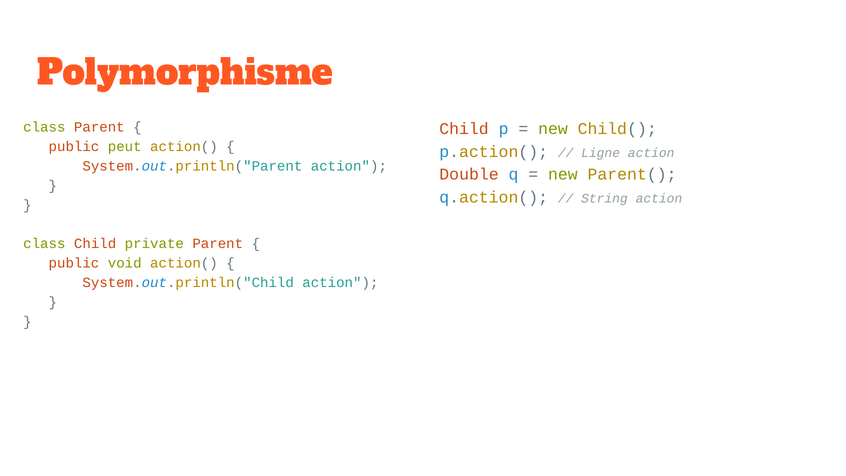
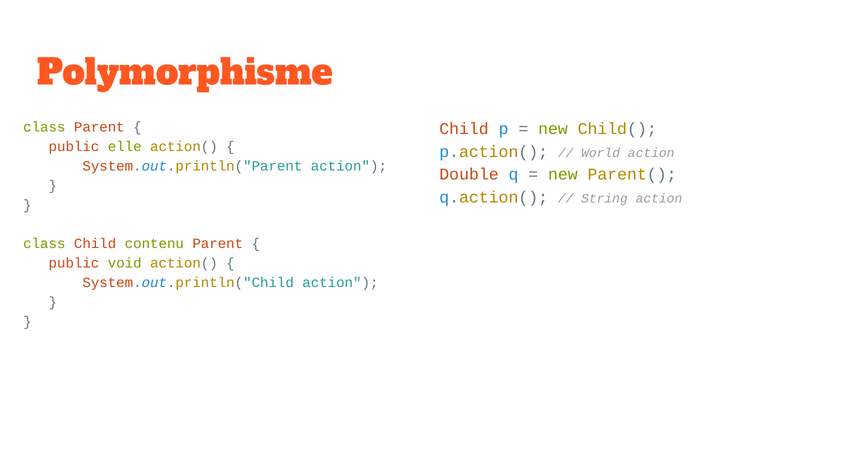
peut: peut -> elle
Ligne: Ligne -> World
private: private -> contenu
